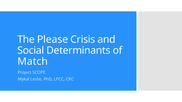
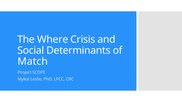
Please: Please -> Where
